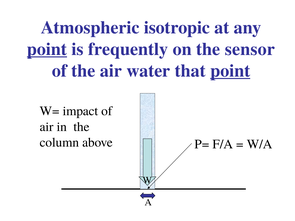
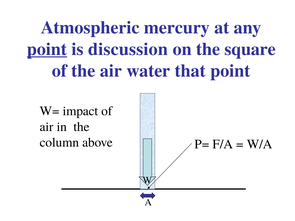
isotropic: isotropic -> mercury
frequently: frequently -> discussion
sensor: sensor -> square
point at (230, 71) underline: present -> none
